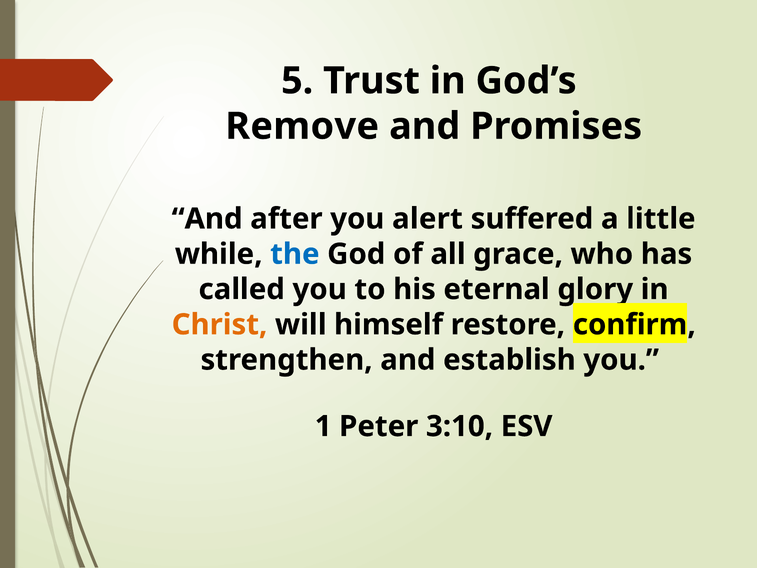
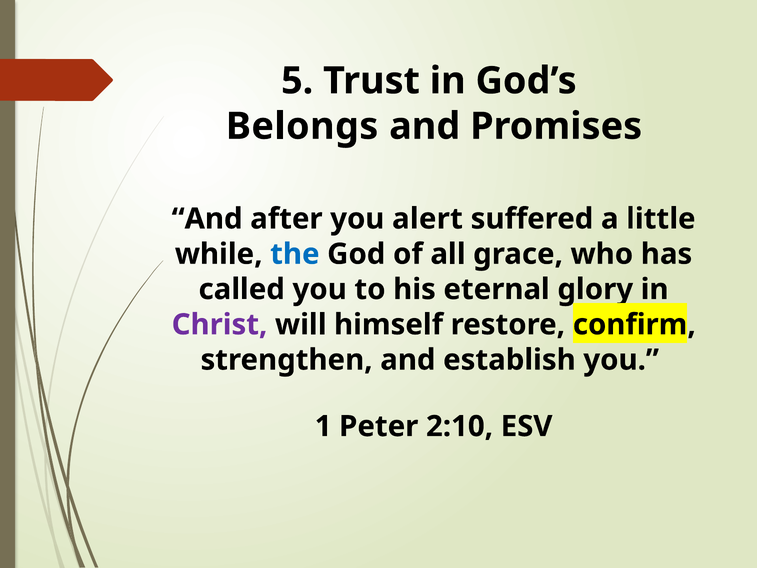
Remove: Remove -> Belongs
Christ colour: orange -> purple
3:10: 3:10 -> 2:10
